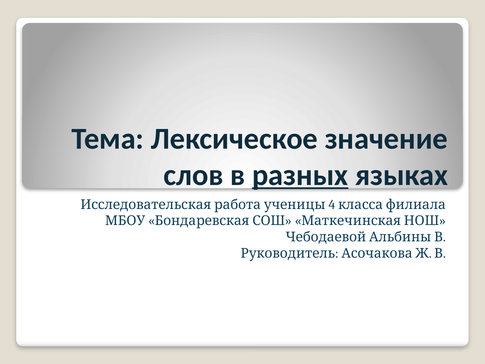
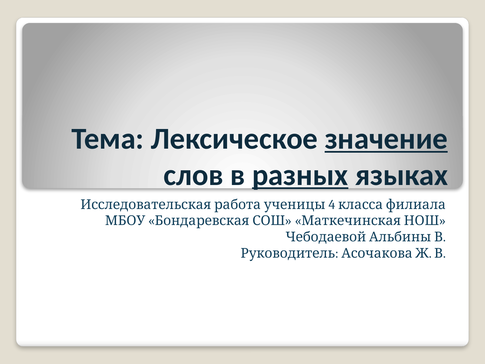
значение underline: none -> present
